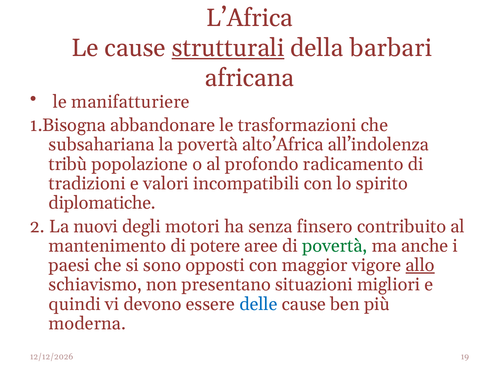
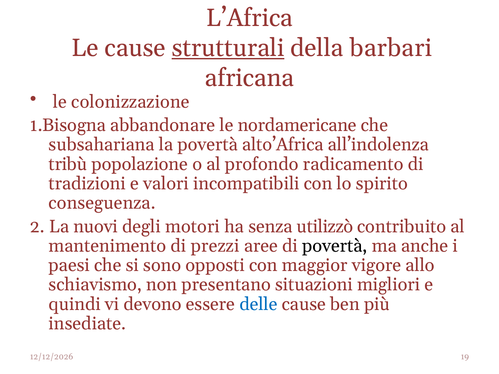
manifatturiere: manifatturiere -> colonizzazione
trasformazioni: trasformazioni -> nordamericane
diplomatiche: diplomatiche -> conseguenza
finsero: finsero -> utilizzò
potere: potere -> prezzi
povertà at (335, 246) colour: green -> black
allo underline: present -> none
moderna: moderna -> insediate
